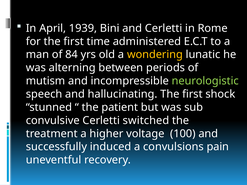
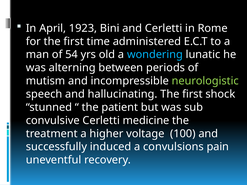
1939: 1939 -> 1923
84: 84 -> 54
wondering colour: yellow -> light blue
switched: switched -> medicine
